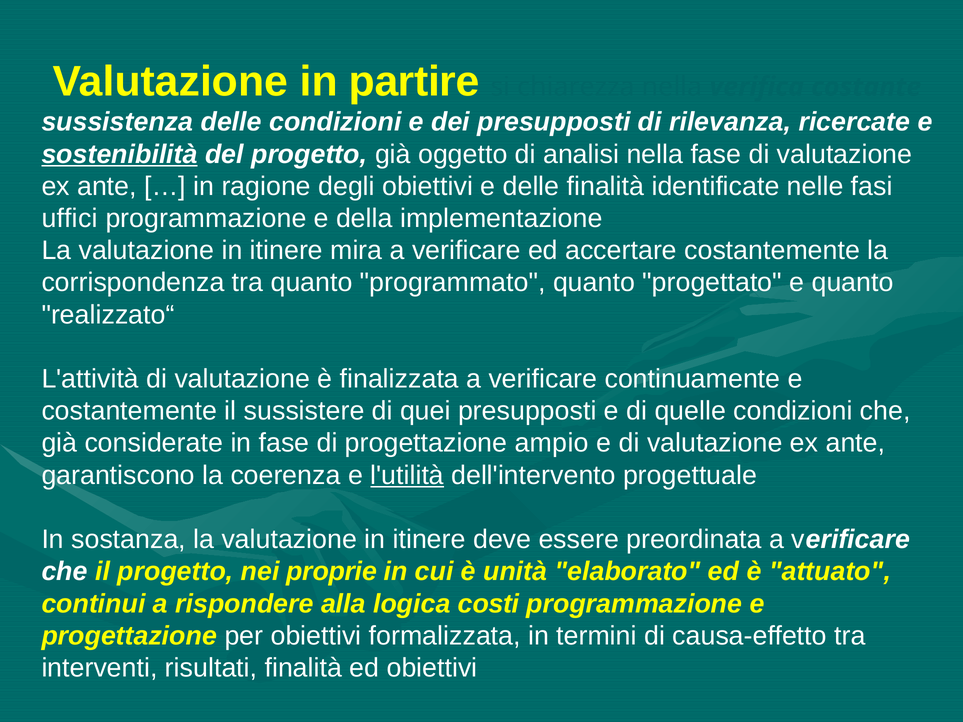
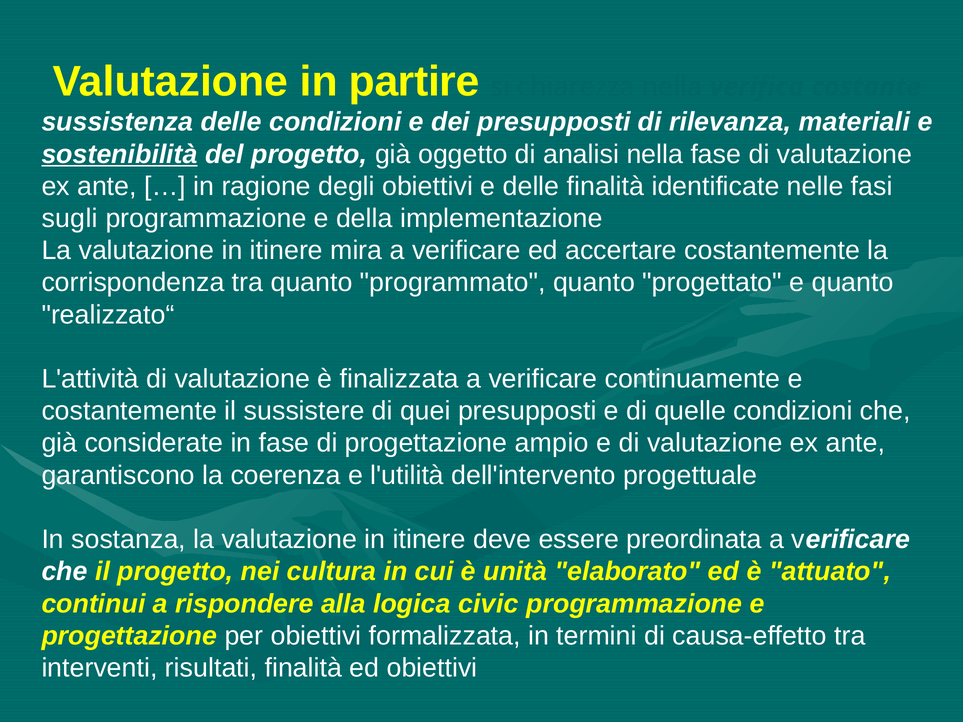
ricercate: ricercate -> materiali
uffici: uffici -> sugli
l'utilità underline: present -> none
proprie: proprie -> cultura
costi: costi -> civic
